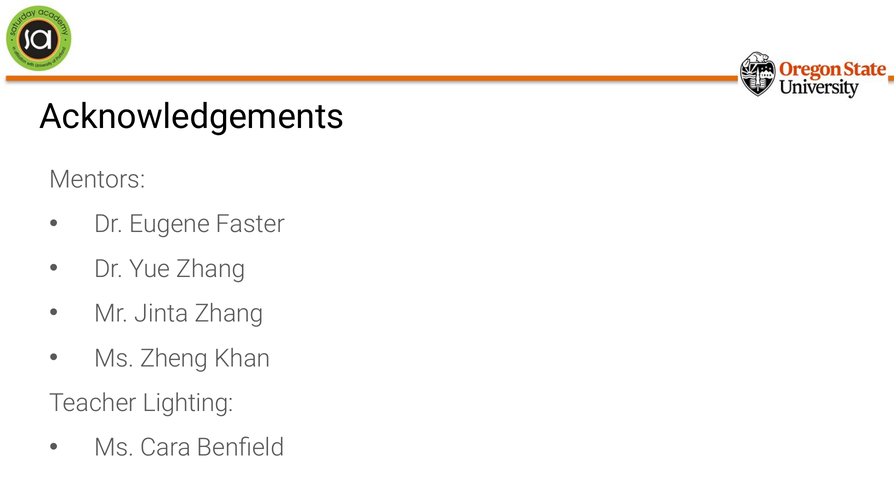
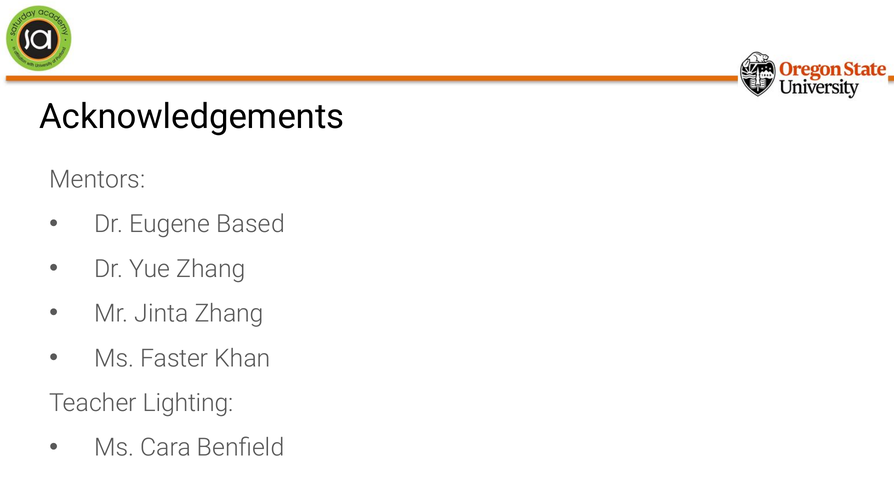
Faster: Faster -> Based
Zheng: Zheng -> Faster
